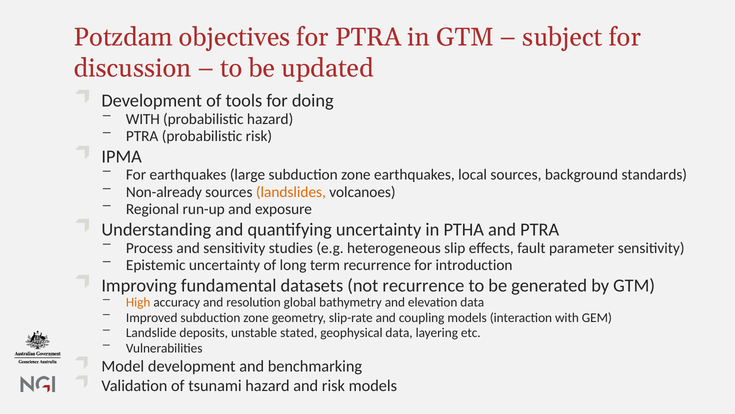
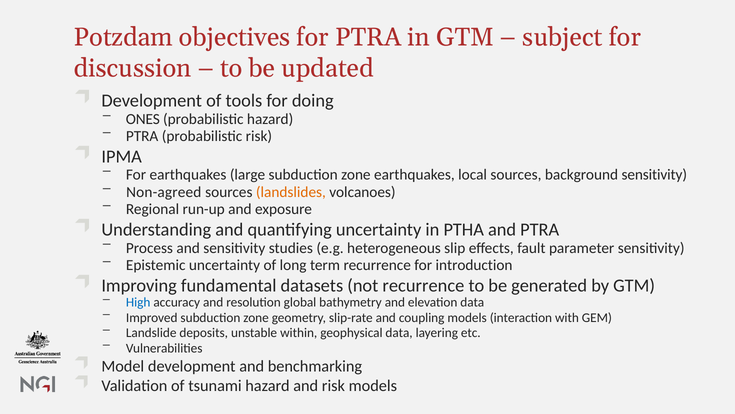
WITH at (143, 119): WITH -> ONES
background standards: standards -> sensitivity
Non-already: Non-already -> Non-agreed
High colour: orange -> blue
stated: stated -> within
